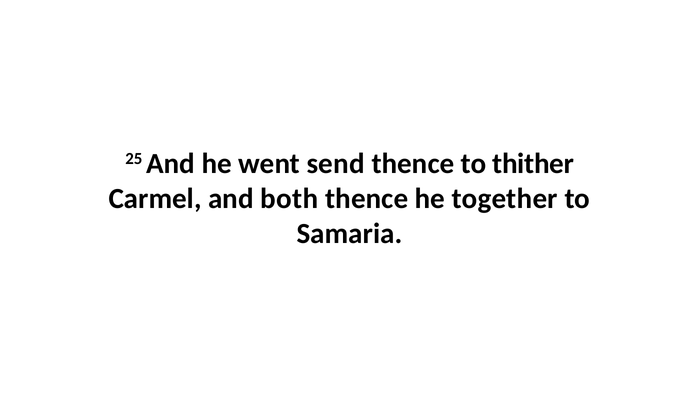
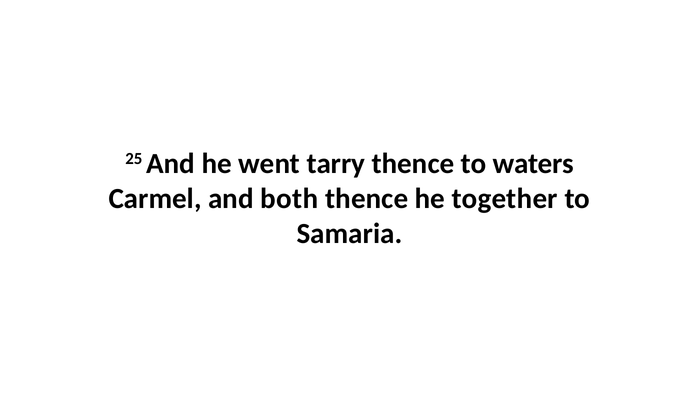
send: send -> tarry
thither: thither -> waters
